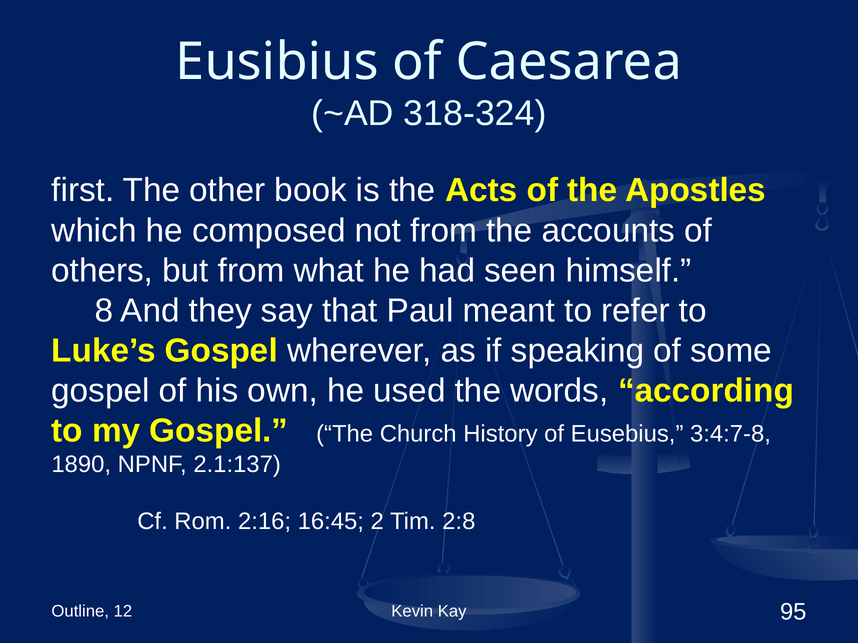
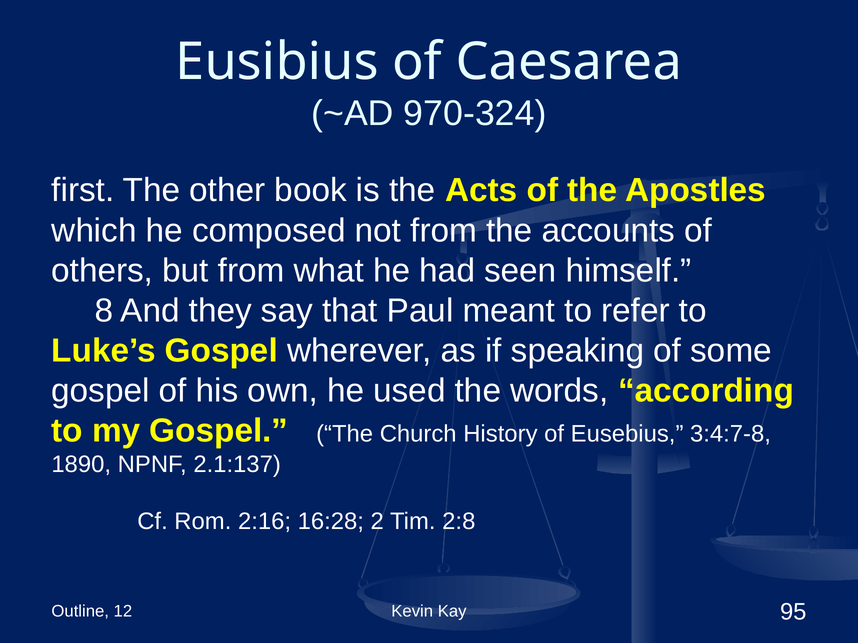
318-324: 318-324 -> 970-324
16:45: 16:45 -> 16:28
